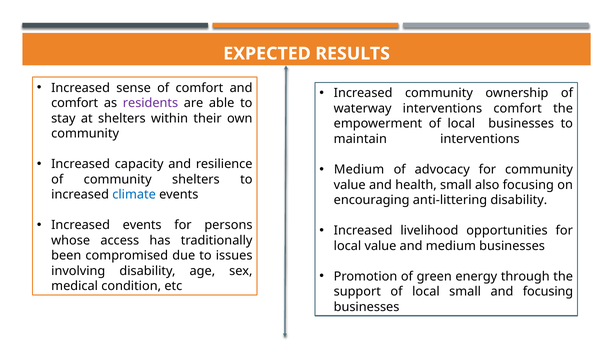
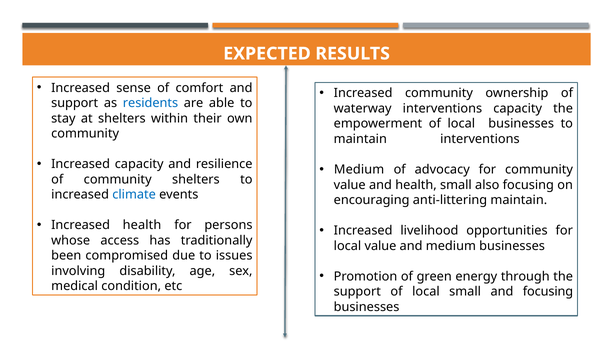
comfort at (75, 103): comfort -> support
residents colour: purple -> blue
interventions comfort: comfort -> capacity
anti-littering disability: disability -> maintain
Increased events: events -> health
